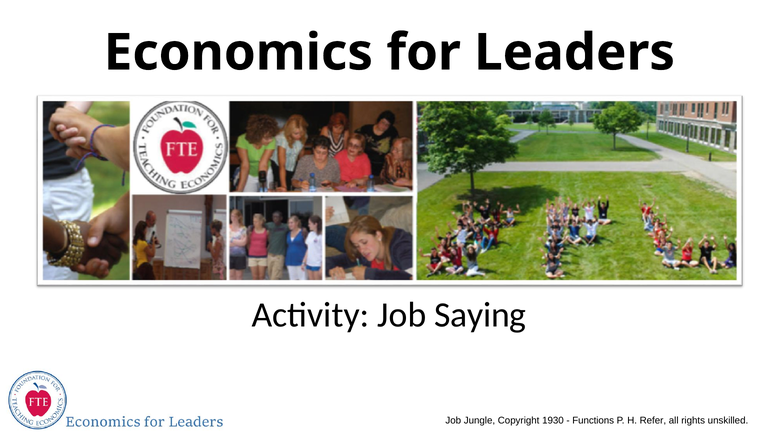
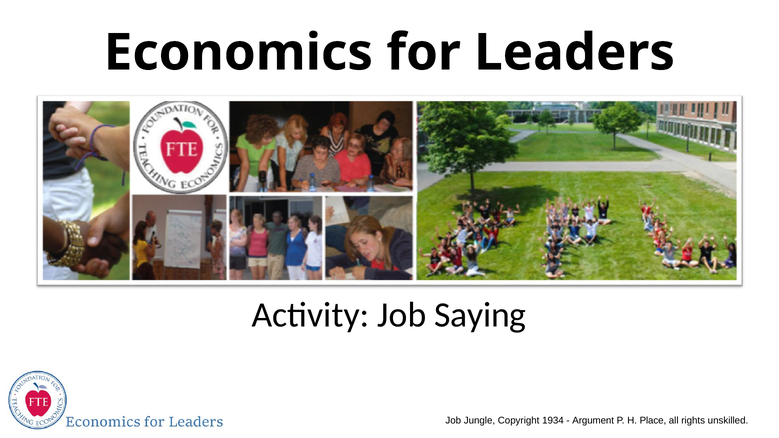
1930: 1930 -> 1934
Functions: Functions -> Argument
Refer: Refer -> Place
